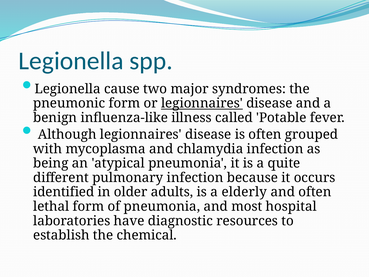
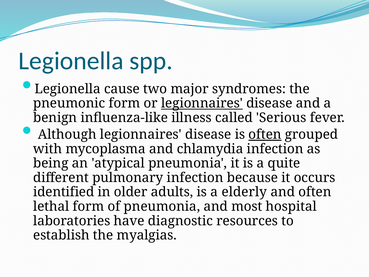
Potable: Potable -> Serious
often at (265, 134) underline: none -> present
chemical: chemical -> myalgias
